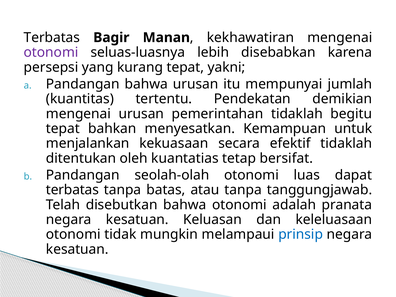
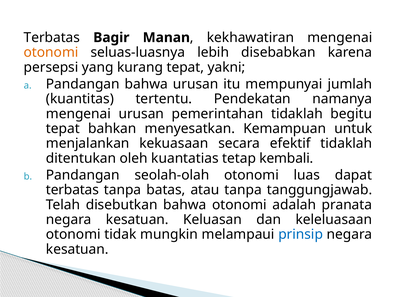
otonomi at (51, 52) colour: purple -> orange
demikian: demikian -> namanya
bersifat: bersifat -> kembali
